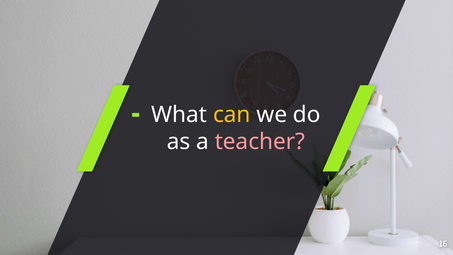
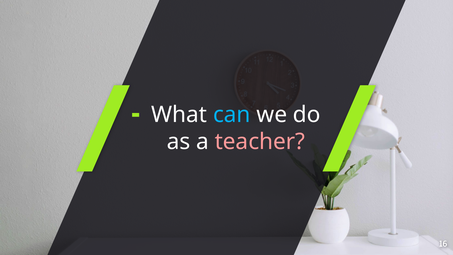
can colour: yellow -> light blue
